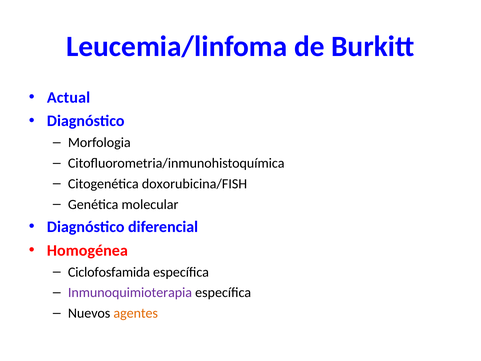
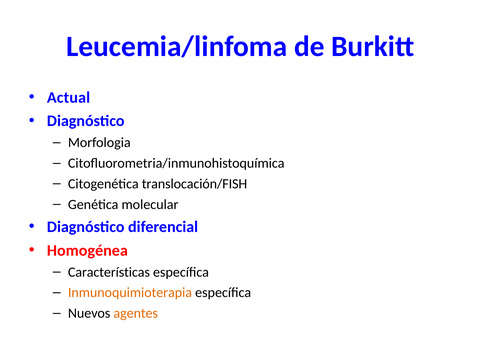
doxorubicina/FISH: doxorubicina/FISH -> translocación/FISH
Ciclofosfamida: Ciclofosfamida -> Características
Inmunoquimioterapia colour: purple -> orange
